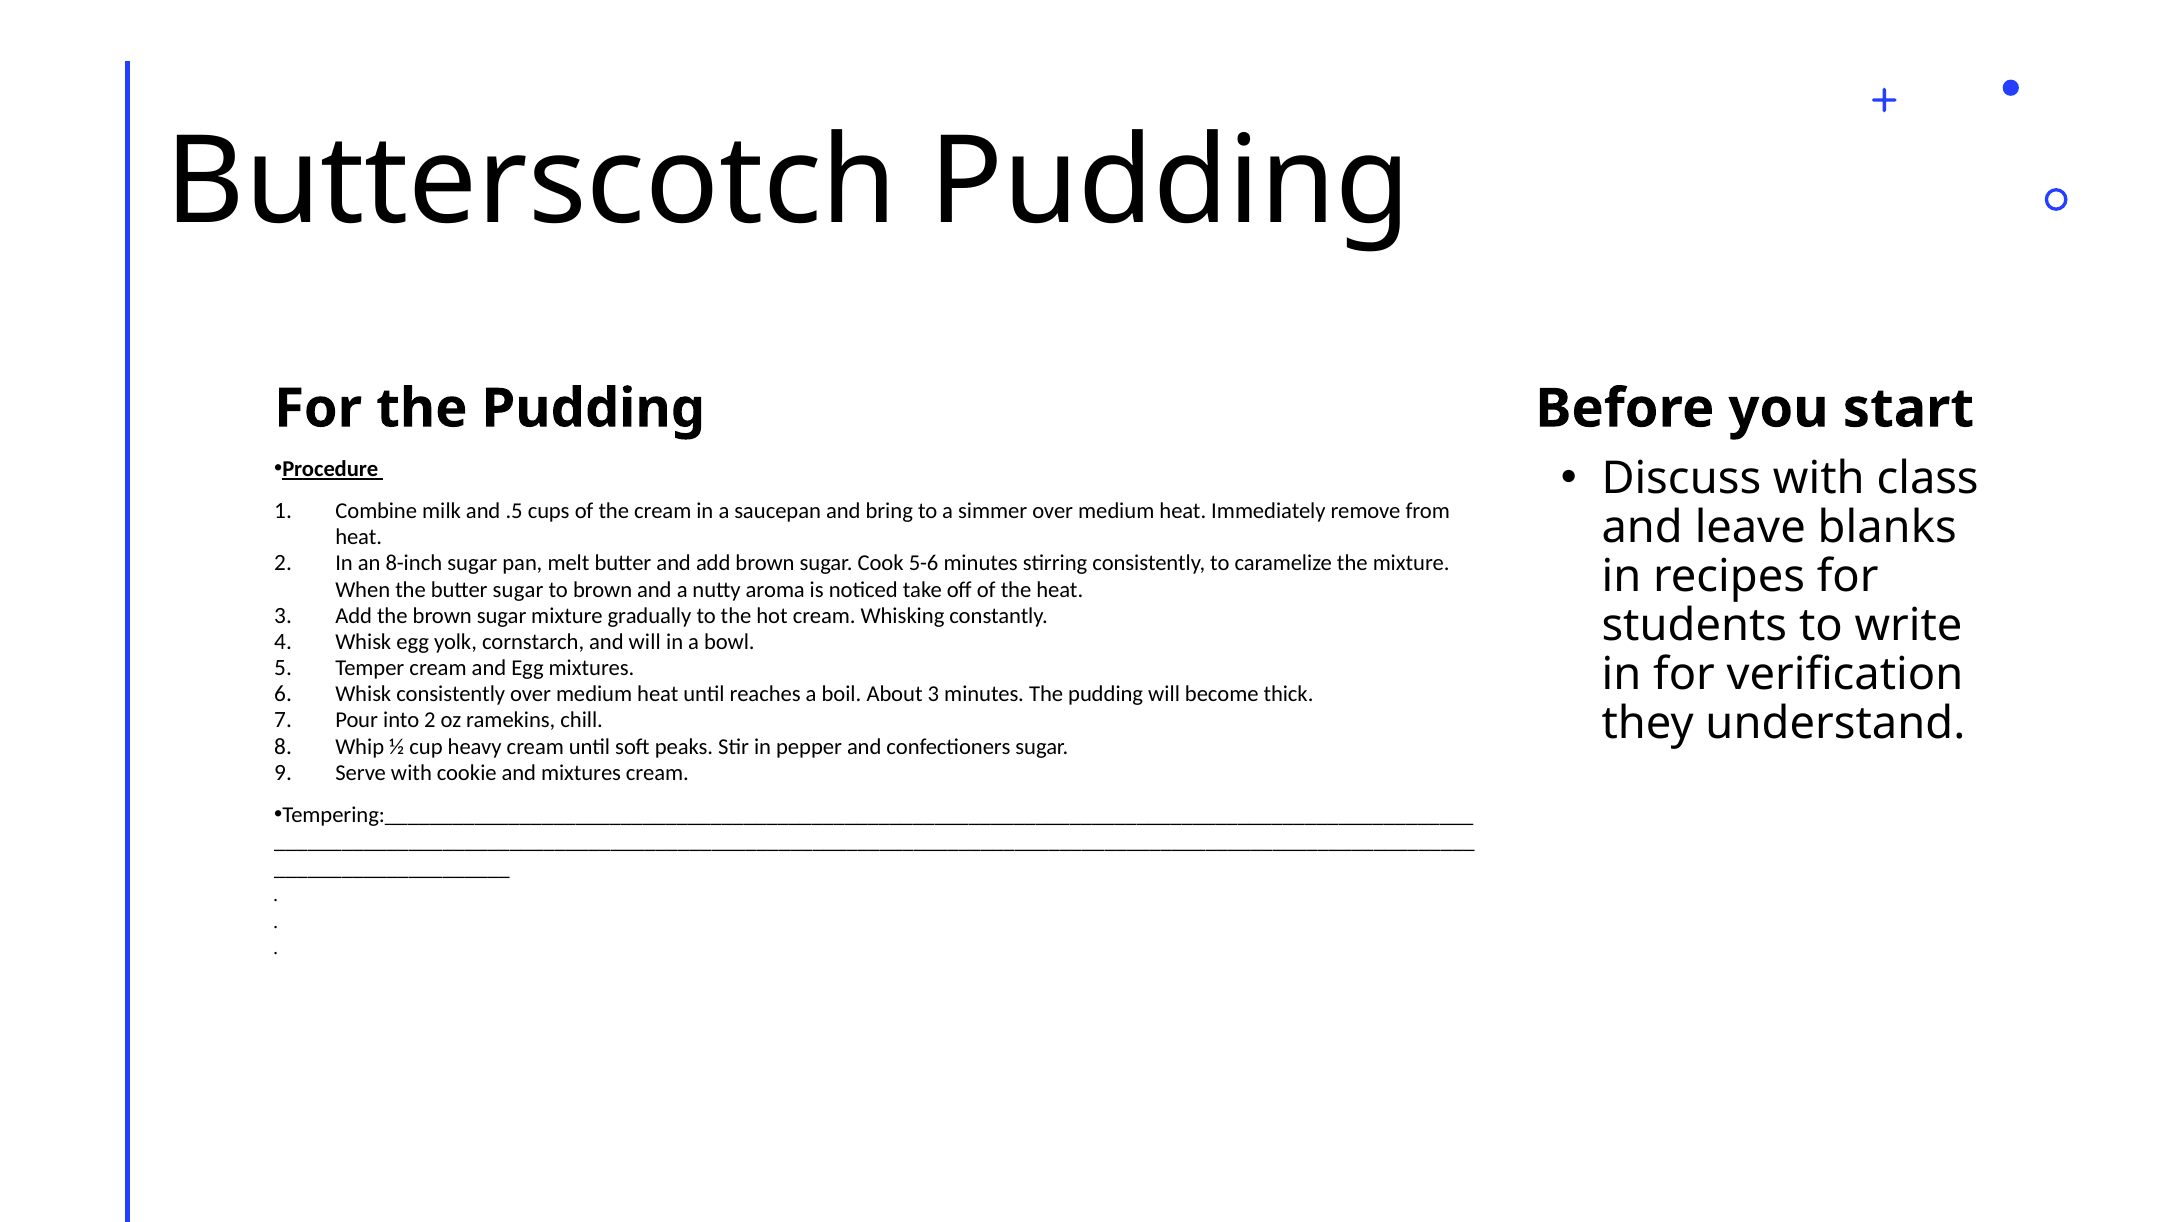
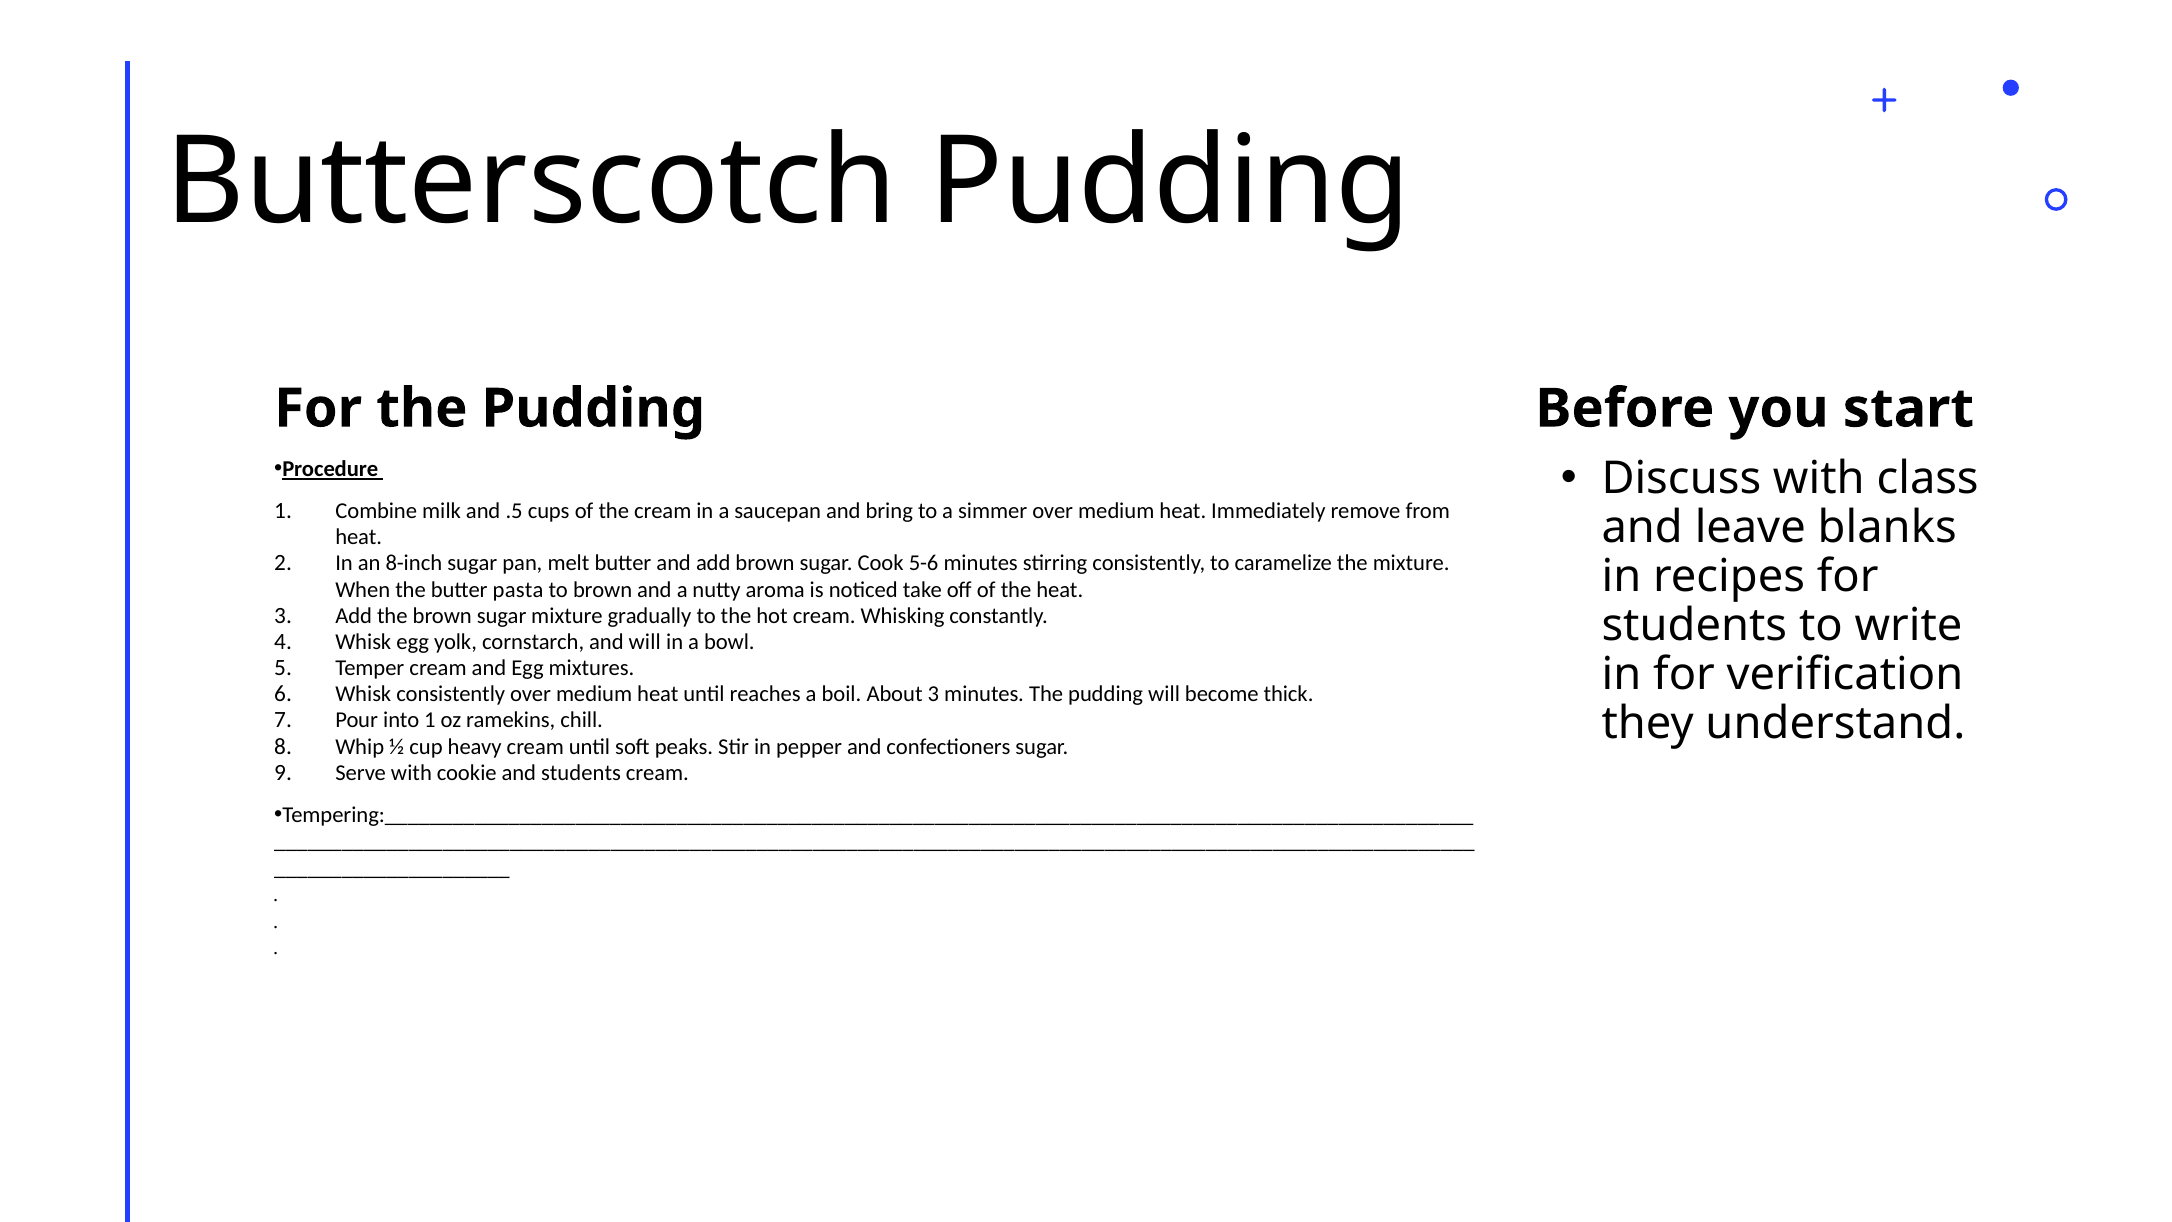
butter sugar: sugar -> pasta
into 2: 2 -> 1
and mixtures: mixtures -> students
